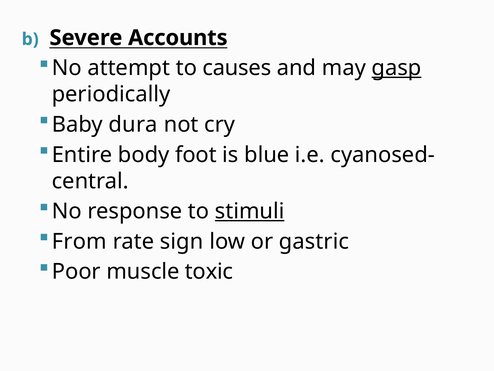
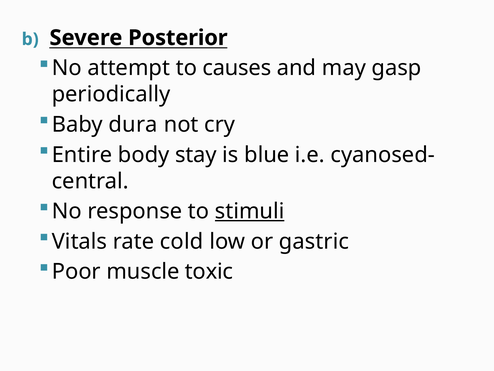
Accounts: Accounts -> Posterior
gasp underline: present -> none
foot: foot -> stay
From: From -> Vitals
sign: sign -> cold
